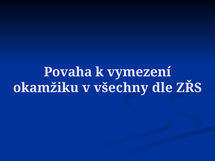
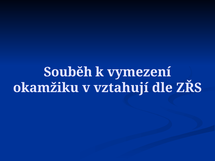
Povaha: Povaha -> Souběh
všechny: všechny -> vztahují
